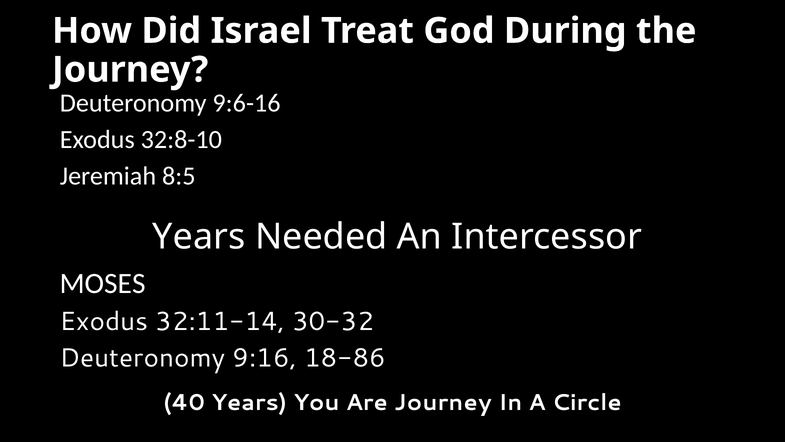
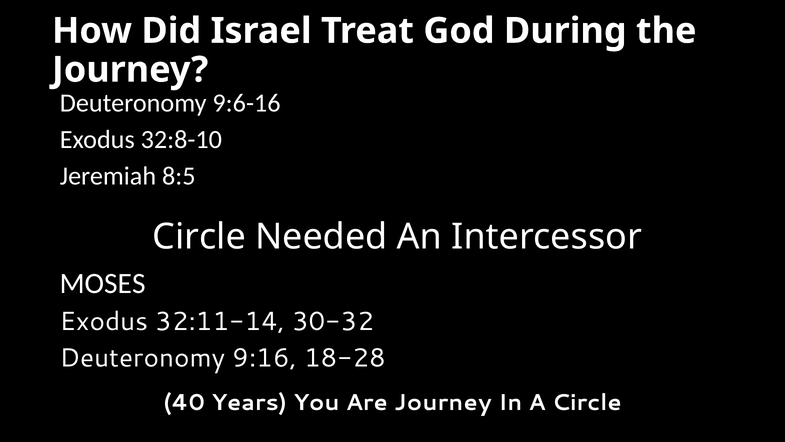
Years at (199, 237): Years -> Circle
18-86: 18-86 -> 18-28
